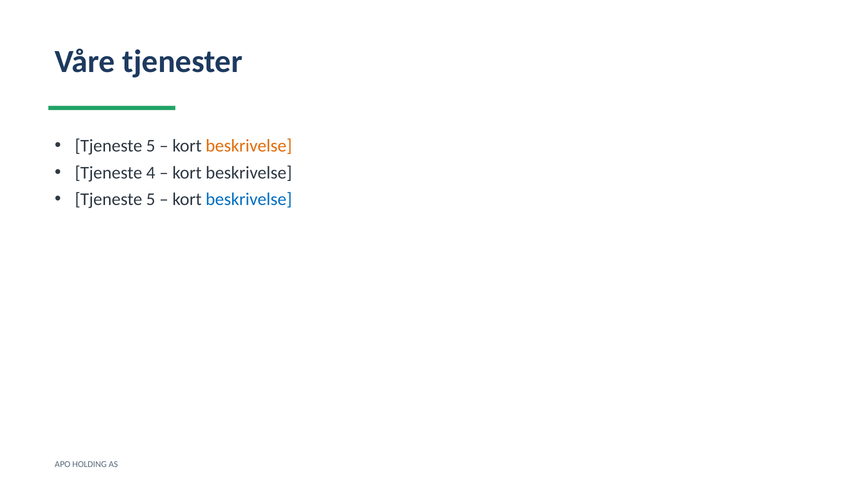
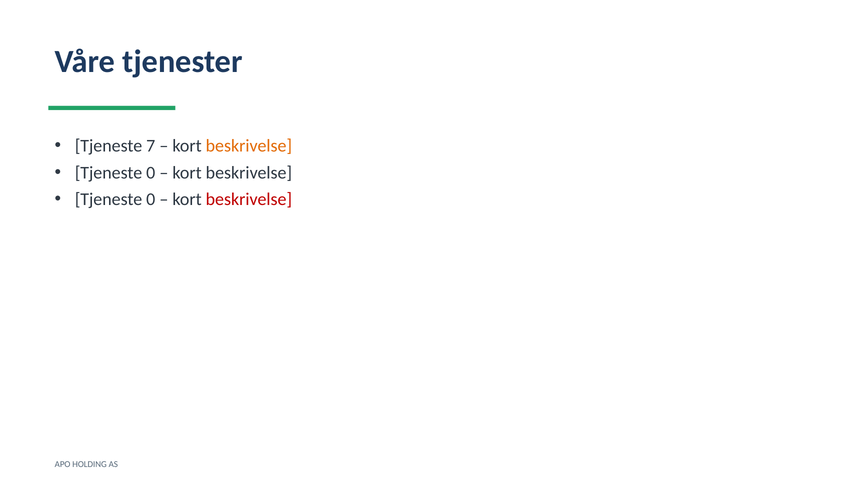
5 at (151, 146): 5 -> 7
4 at (151, 173): 4 -> 0
5 at (151, 199): 5 -> 0
beskrivelse at (249, 199) colour: blue -> red
